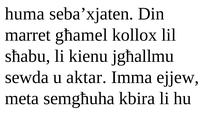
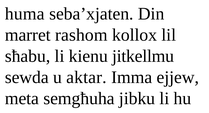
għamel: għamel -> rashom
jgħallmu: jgħallmu -> jitkellmu
kbira: kbira -> jibku
